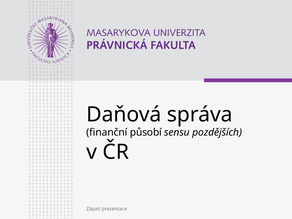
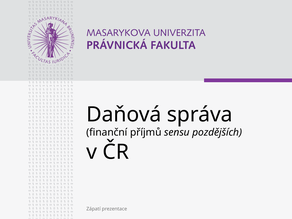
působí: působí -> příjmů
